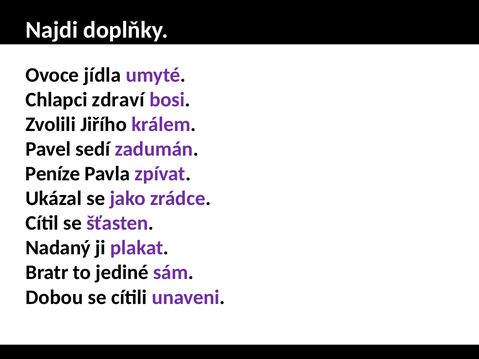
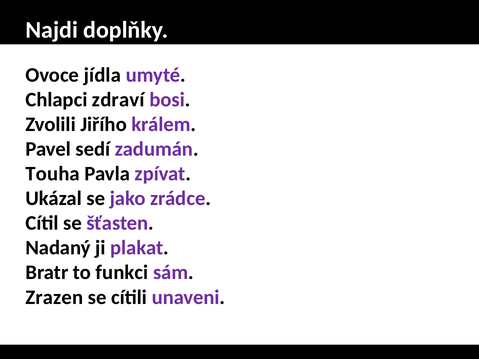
Peníze: Peníze -> Touha
jediné: jediné -> funkci
Dobou: Dobou -> Zrazen
